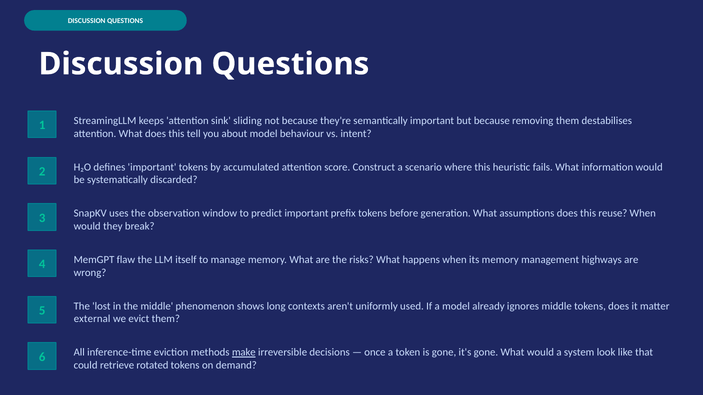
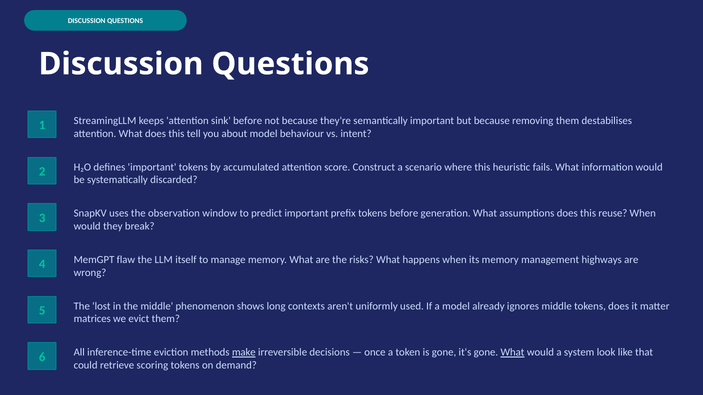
sink sliding: sliding -> before
external: external -> matrices
What at (513, 353) underline: none -> present
rotated: rotated -> scoring
